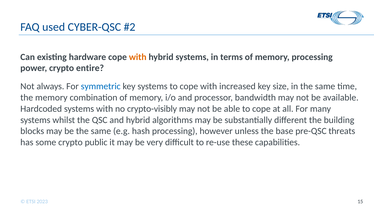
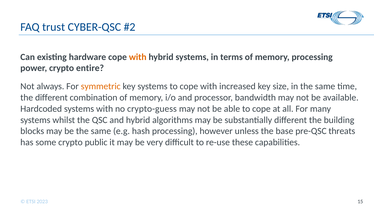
used: used -> trust
symmetric colour: blue -> orange
the memory: memory -> different
crypto-visibly: crypto-visibly -> crypto-guess
